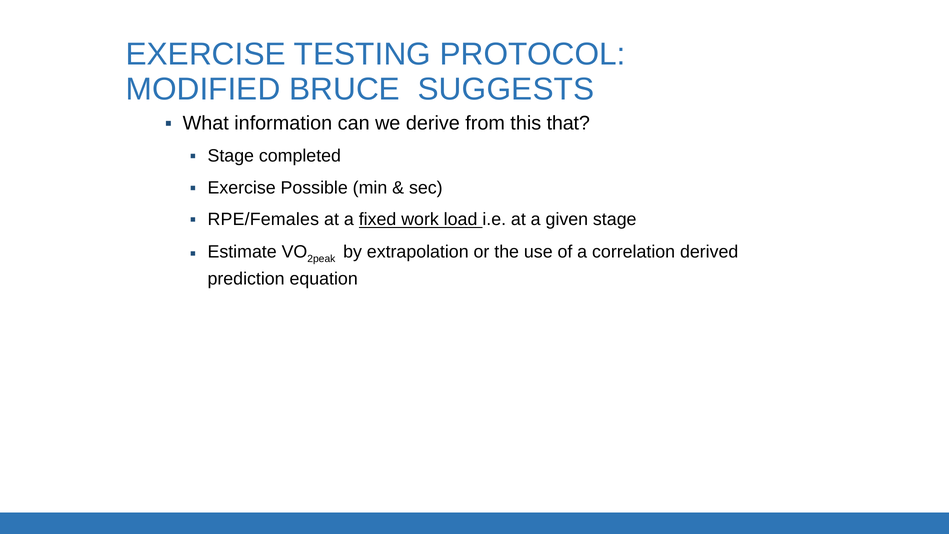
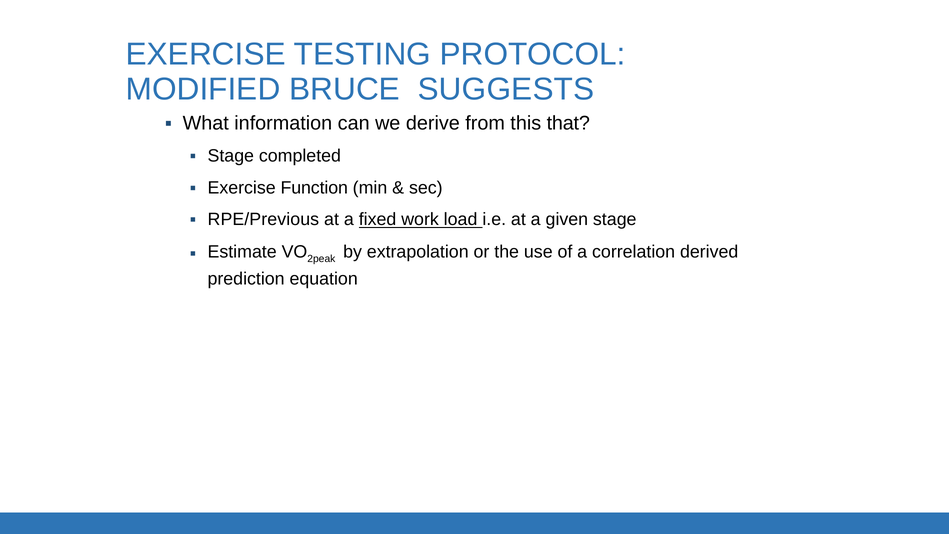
Possible: Possible -> Function
RPE/Females: RPE/Females -> RPE/Previous
